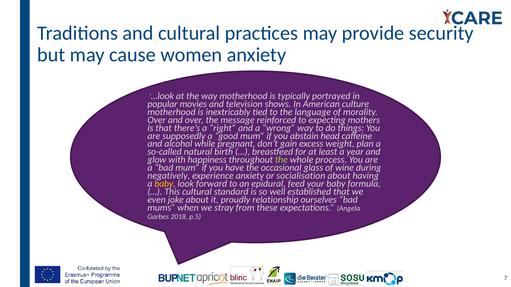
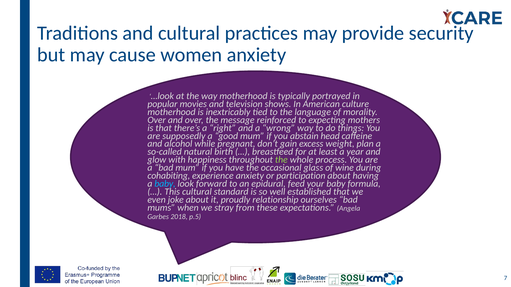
negatively: negatively -> cohabiting
socialisation: socialisation -> participation
baby at (165, 184) colour: yellow -> light blue
